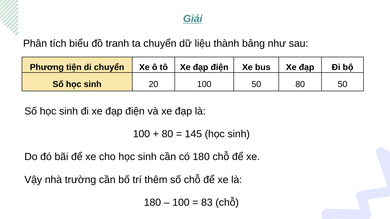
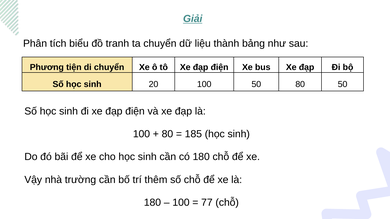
145: 145 -> 185
83: 83 -> 77
